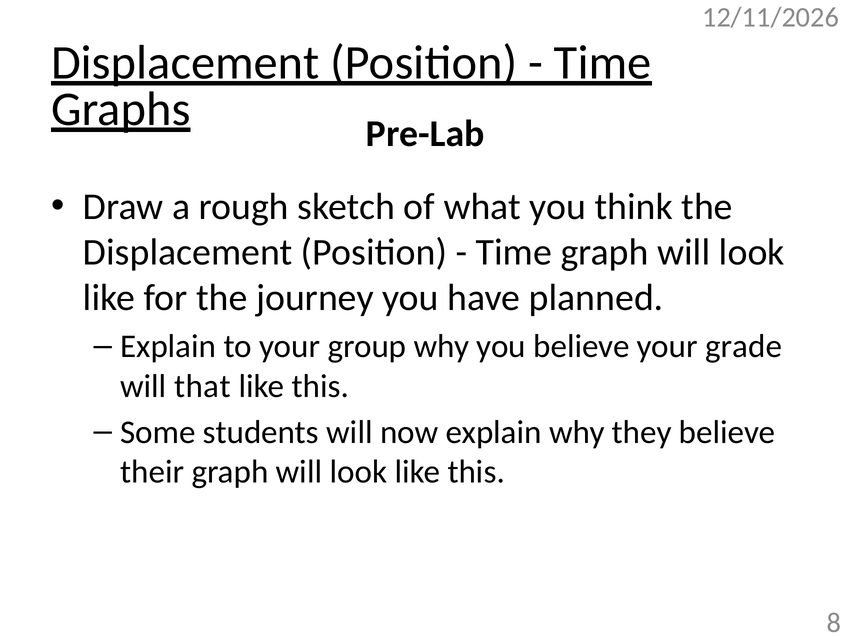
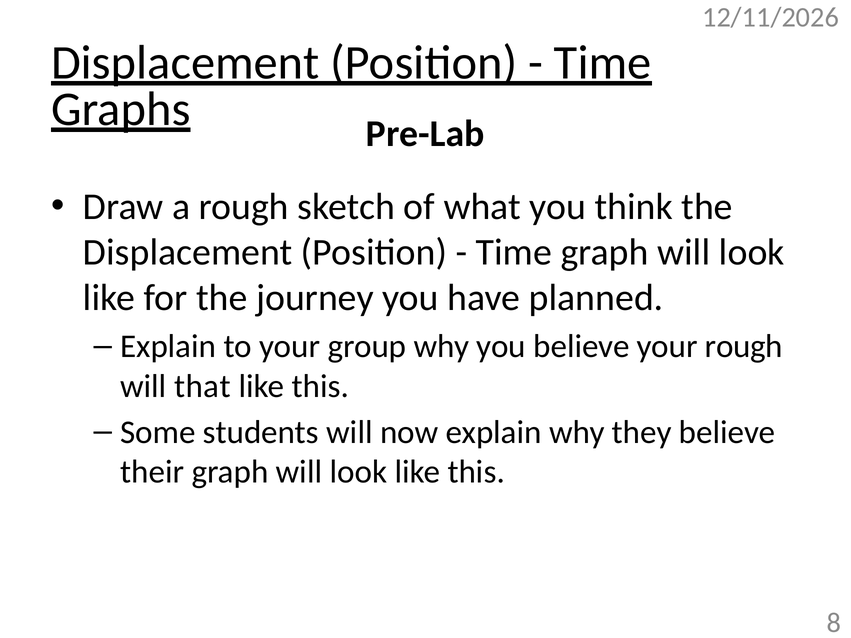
your grade: grade -> rough
